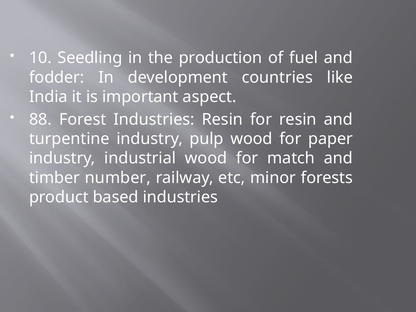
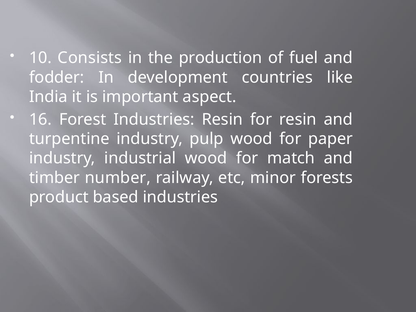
Seedling: Seedling -> Consists
88: 88 -> 16
